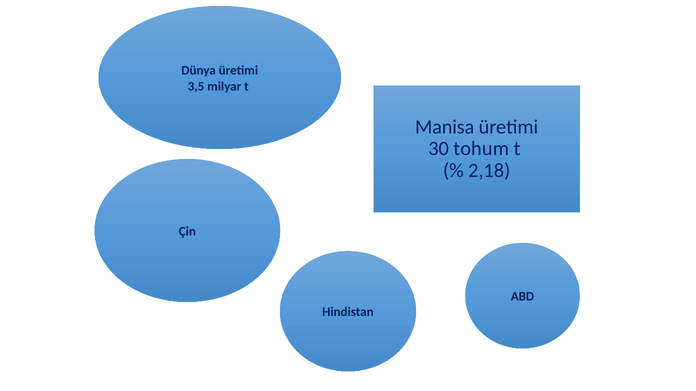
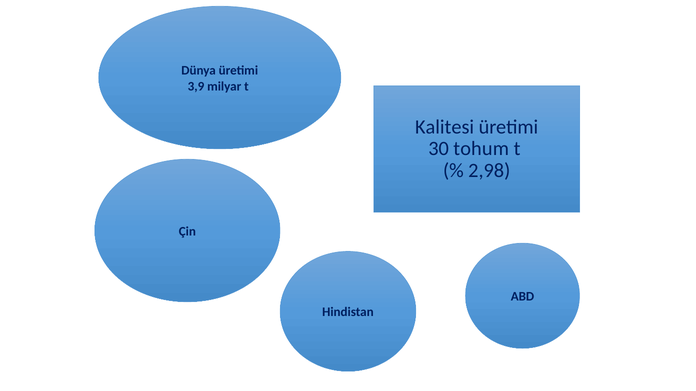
3,5: 3,5 -> 3,9
Manisa: Manisa -> Kalitesi
2,18: 2,18 -> 2,98
